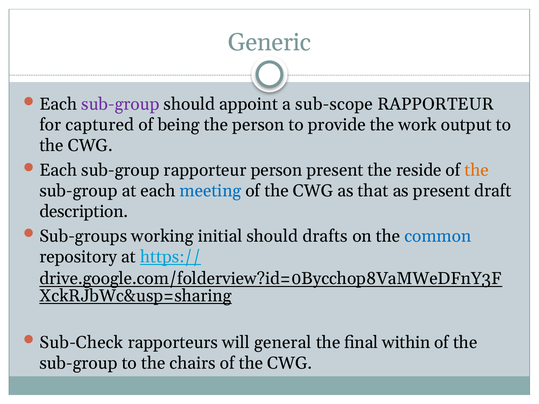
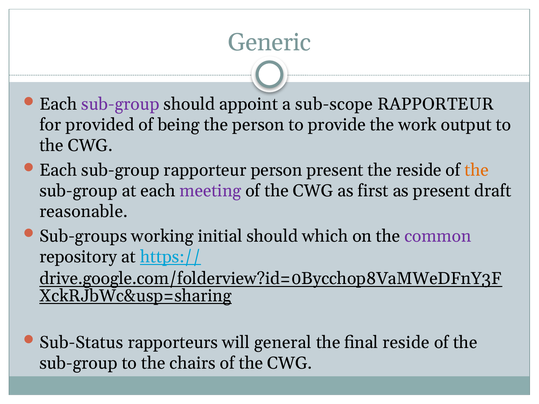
captured: captured -> provided
meeting colour: blue -> purple
that: that -> first
description: description -> reasonable
drafts: drafts -> which
common colour: blue -> purple
Sub-Check: Sub-Check -> Sub-Status
final within: within -> reside
